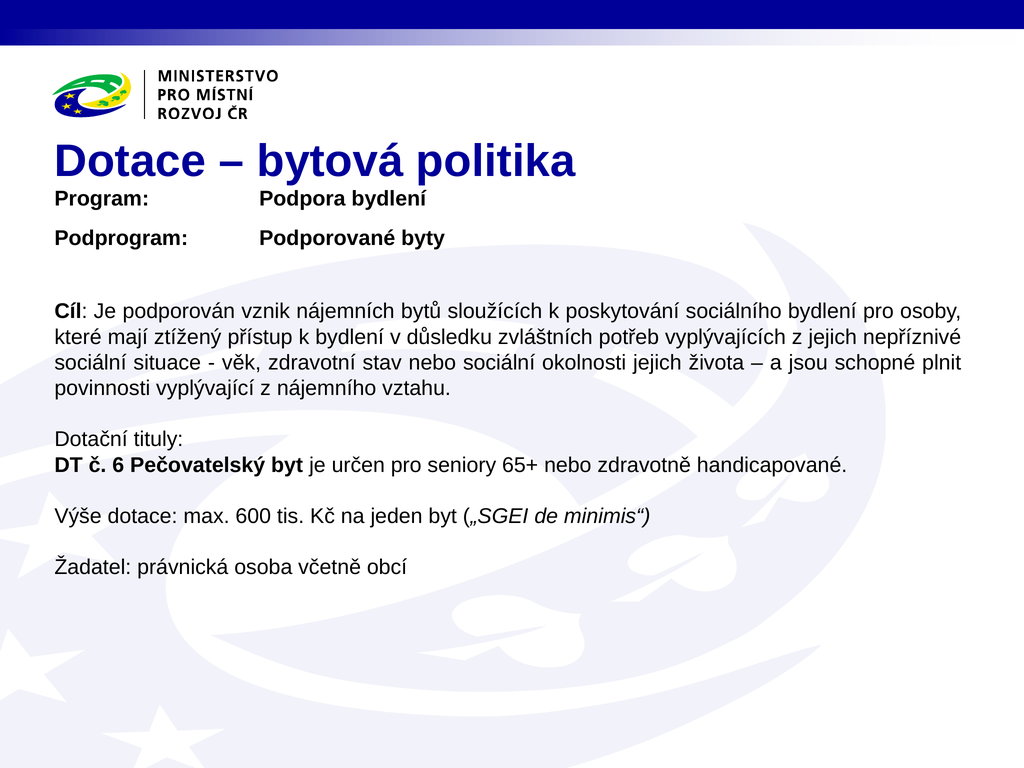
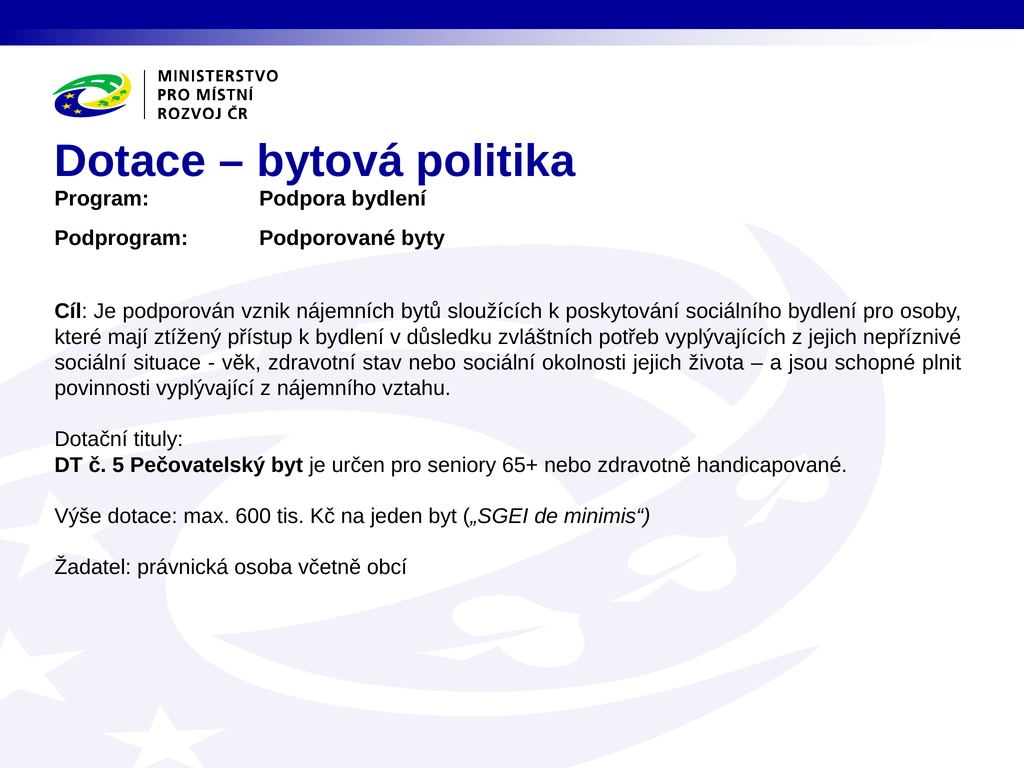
6: 6 -> 5
